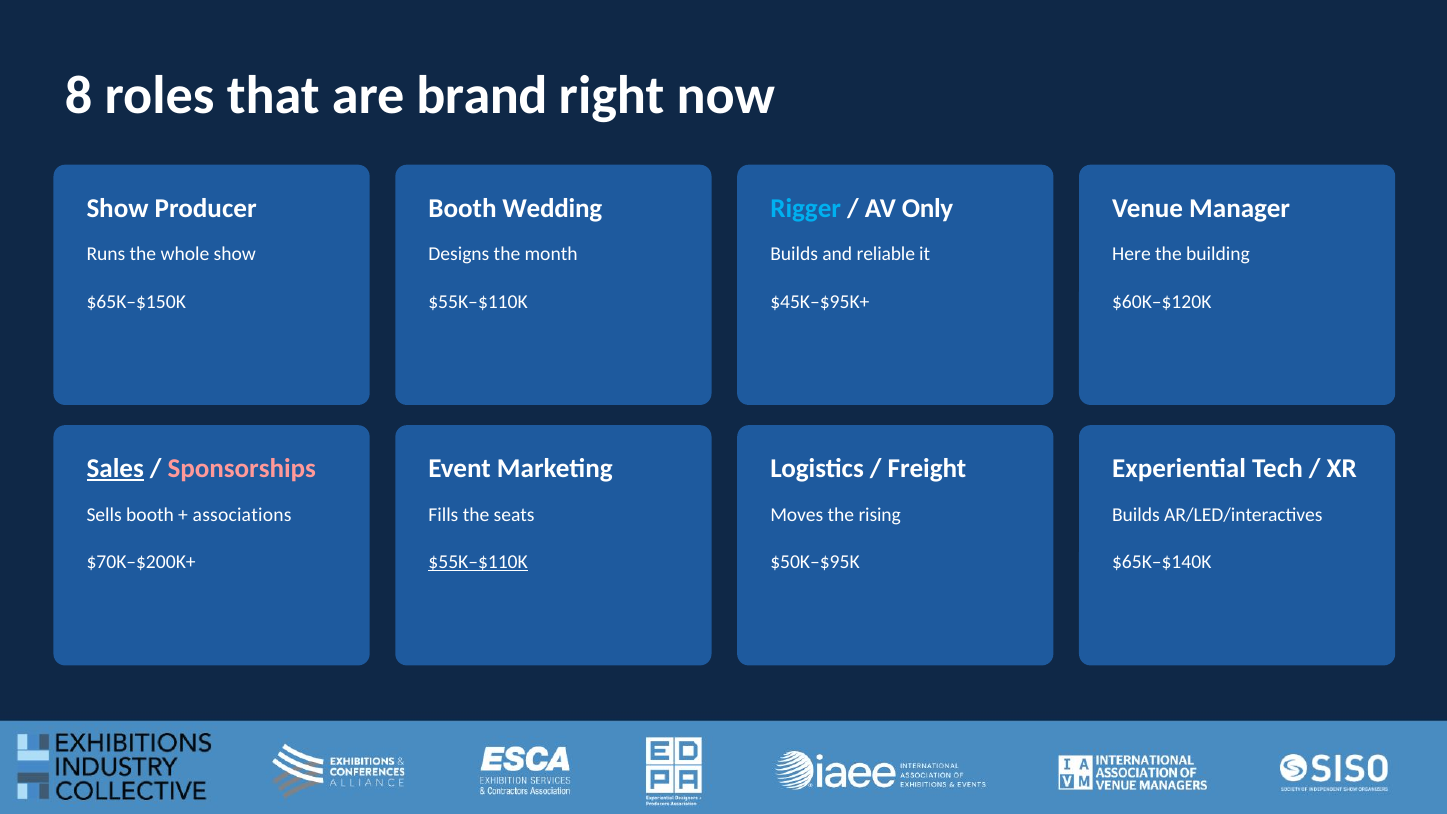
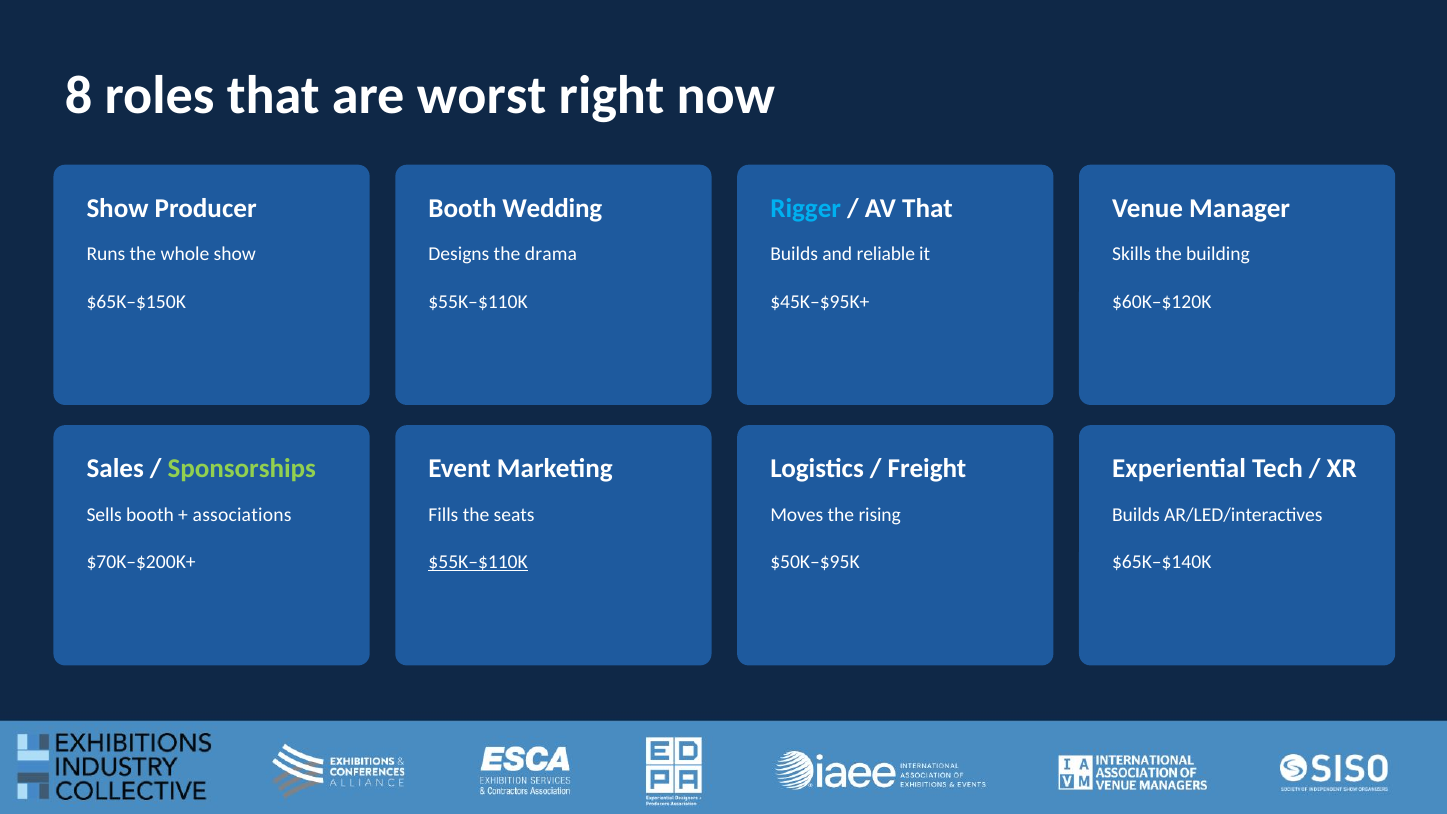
brand: brand -> worst
AV Only: Only -> That
month: month -> drama
Here: Here -> Skills
Sales underline: present -> none
Sponsorships colour: pink -> light green
